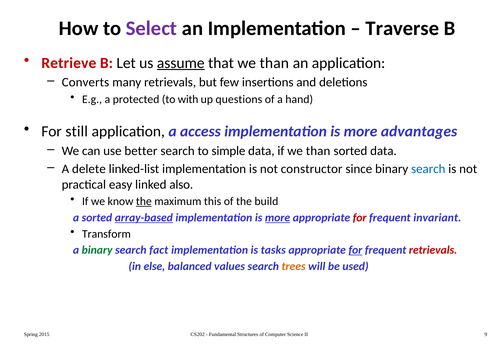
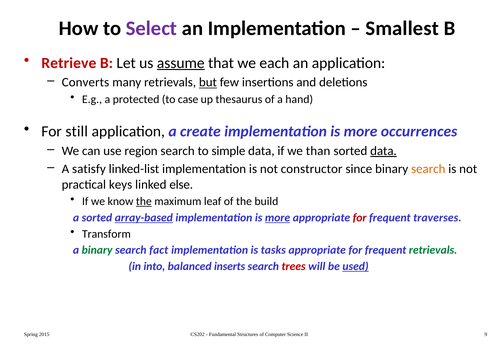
Traverse: Traverse -> Smallest
that we than: than -> each
but underline: none -> present
with: with -> case
questions: questions -> thesaurus
access: access -> create
advantages: advantages -> occurrences
better: better -> region
data at (383, 151) underline: none -> present
delete: delete -> satisfy
search at (428, 169) colour: blue -> orange
easy: easy -> keys
also: also -> else
this: this -> leaf
invariant: invariant -> traverses
for at (355, 250) underline: present -> none
retrievals at (433, 250) colour: red -> green
else: else -> into
values: values -> inserts
trees colour: orange -> red
used underline: none -> present
